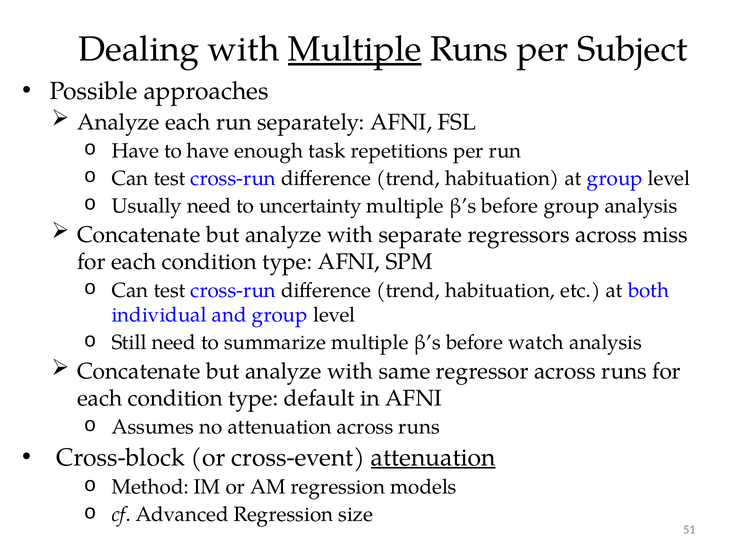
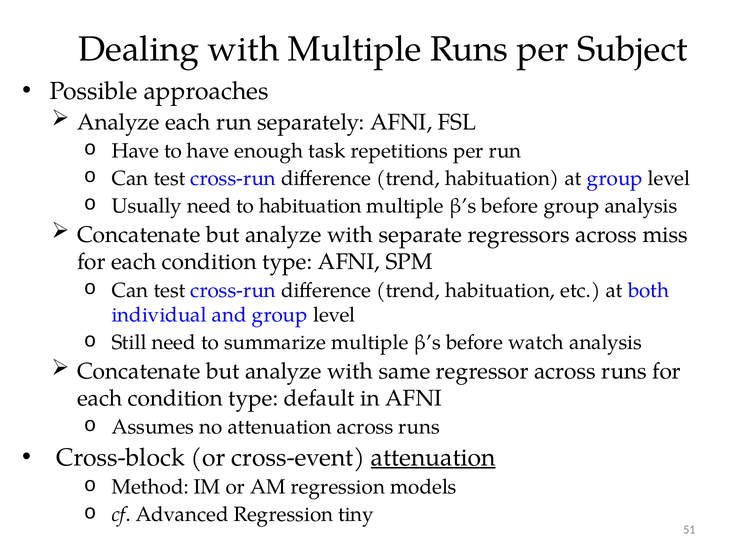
Multiple at (355, 49) underline: present -> none
to uncertainty: uncertainty -> habituation
size: size -> tiny
